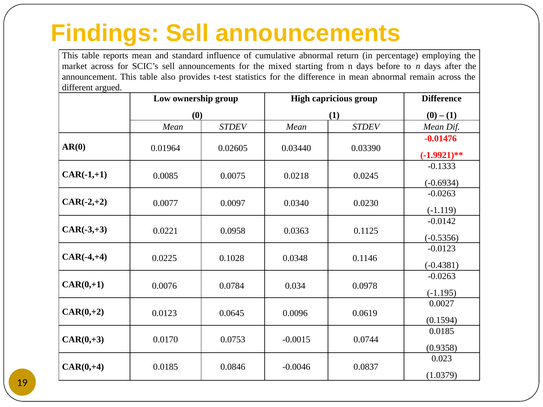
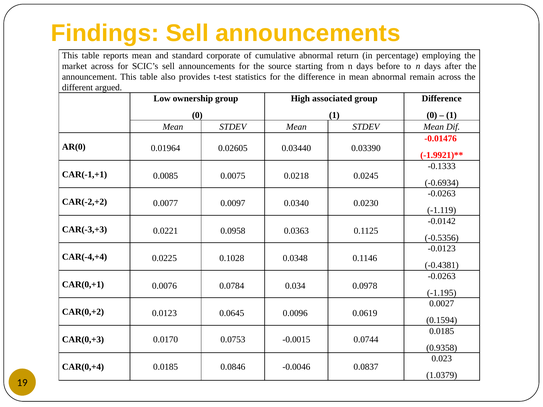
influence: influence -> corporate
mixed: mixed -> source
capricious: capricious -> associated
